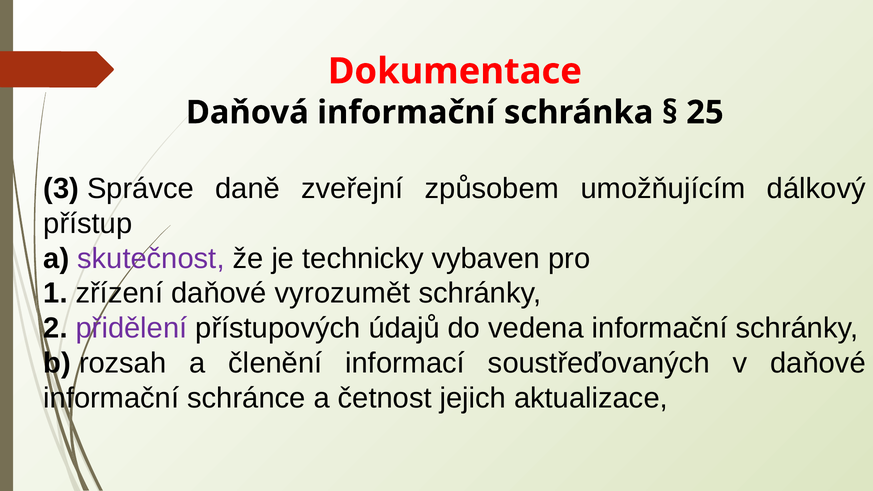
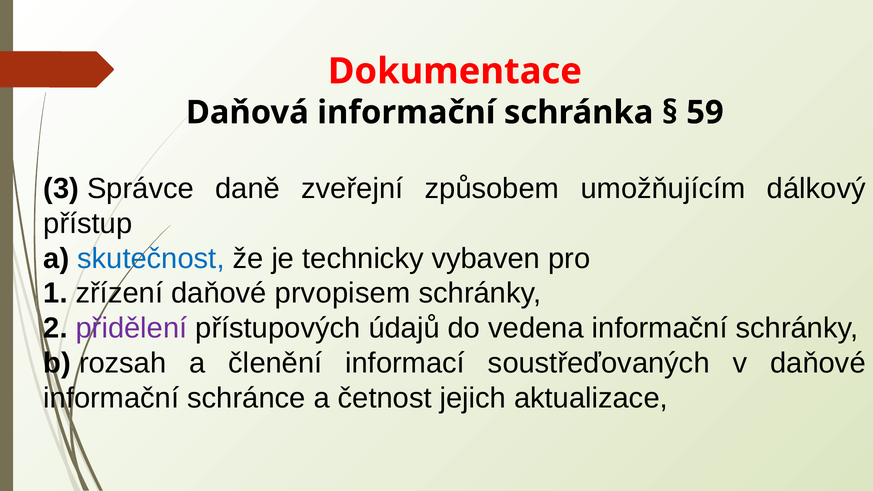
25: 25 -> 59
skutečnost colour: purple -> blue
vyrozumět: vyrozumět -> prvopisem
